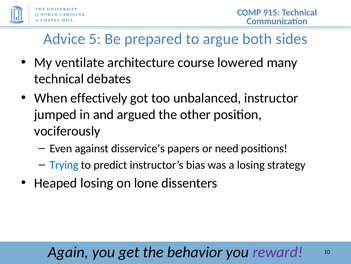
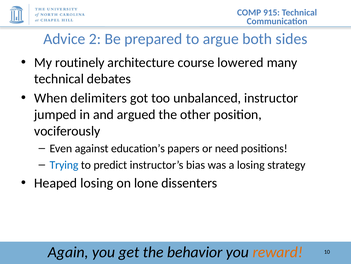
5: 5 -> 2
ventilate: ventilate -> routinely
effectively: effectively -> delimiters
disservice’s: disservice’s -> education’s
reward colour: purple -> orange
